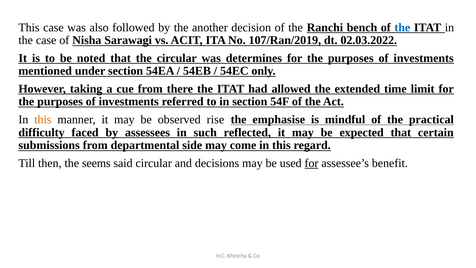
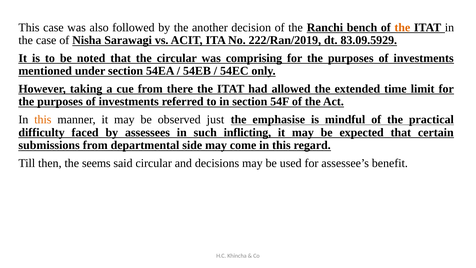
the at (402, 27) colour: blue -> orange
107/Ran/2019: 107/Ran/2019 -> 222/Ran/2019
02.03.2022: 02.03.2022 -> 83.09.5929
determines: determines -> comprising
rise: rise -> just
reflected: reflected -> inflicting
for at (312, 163) underline: present -> none
